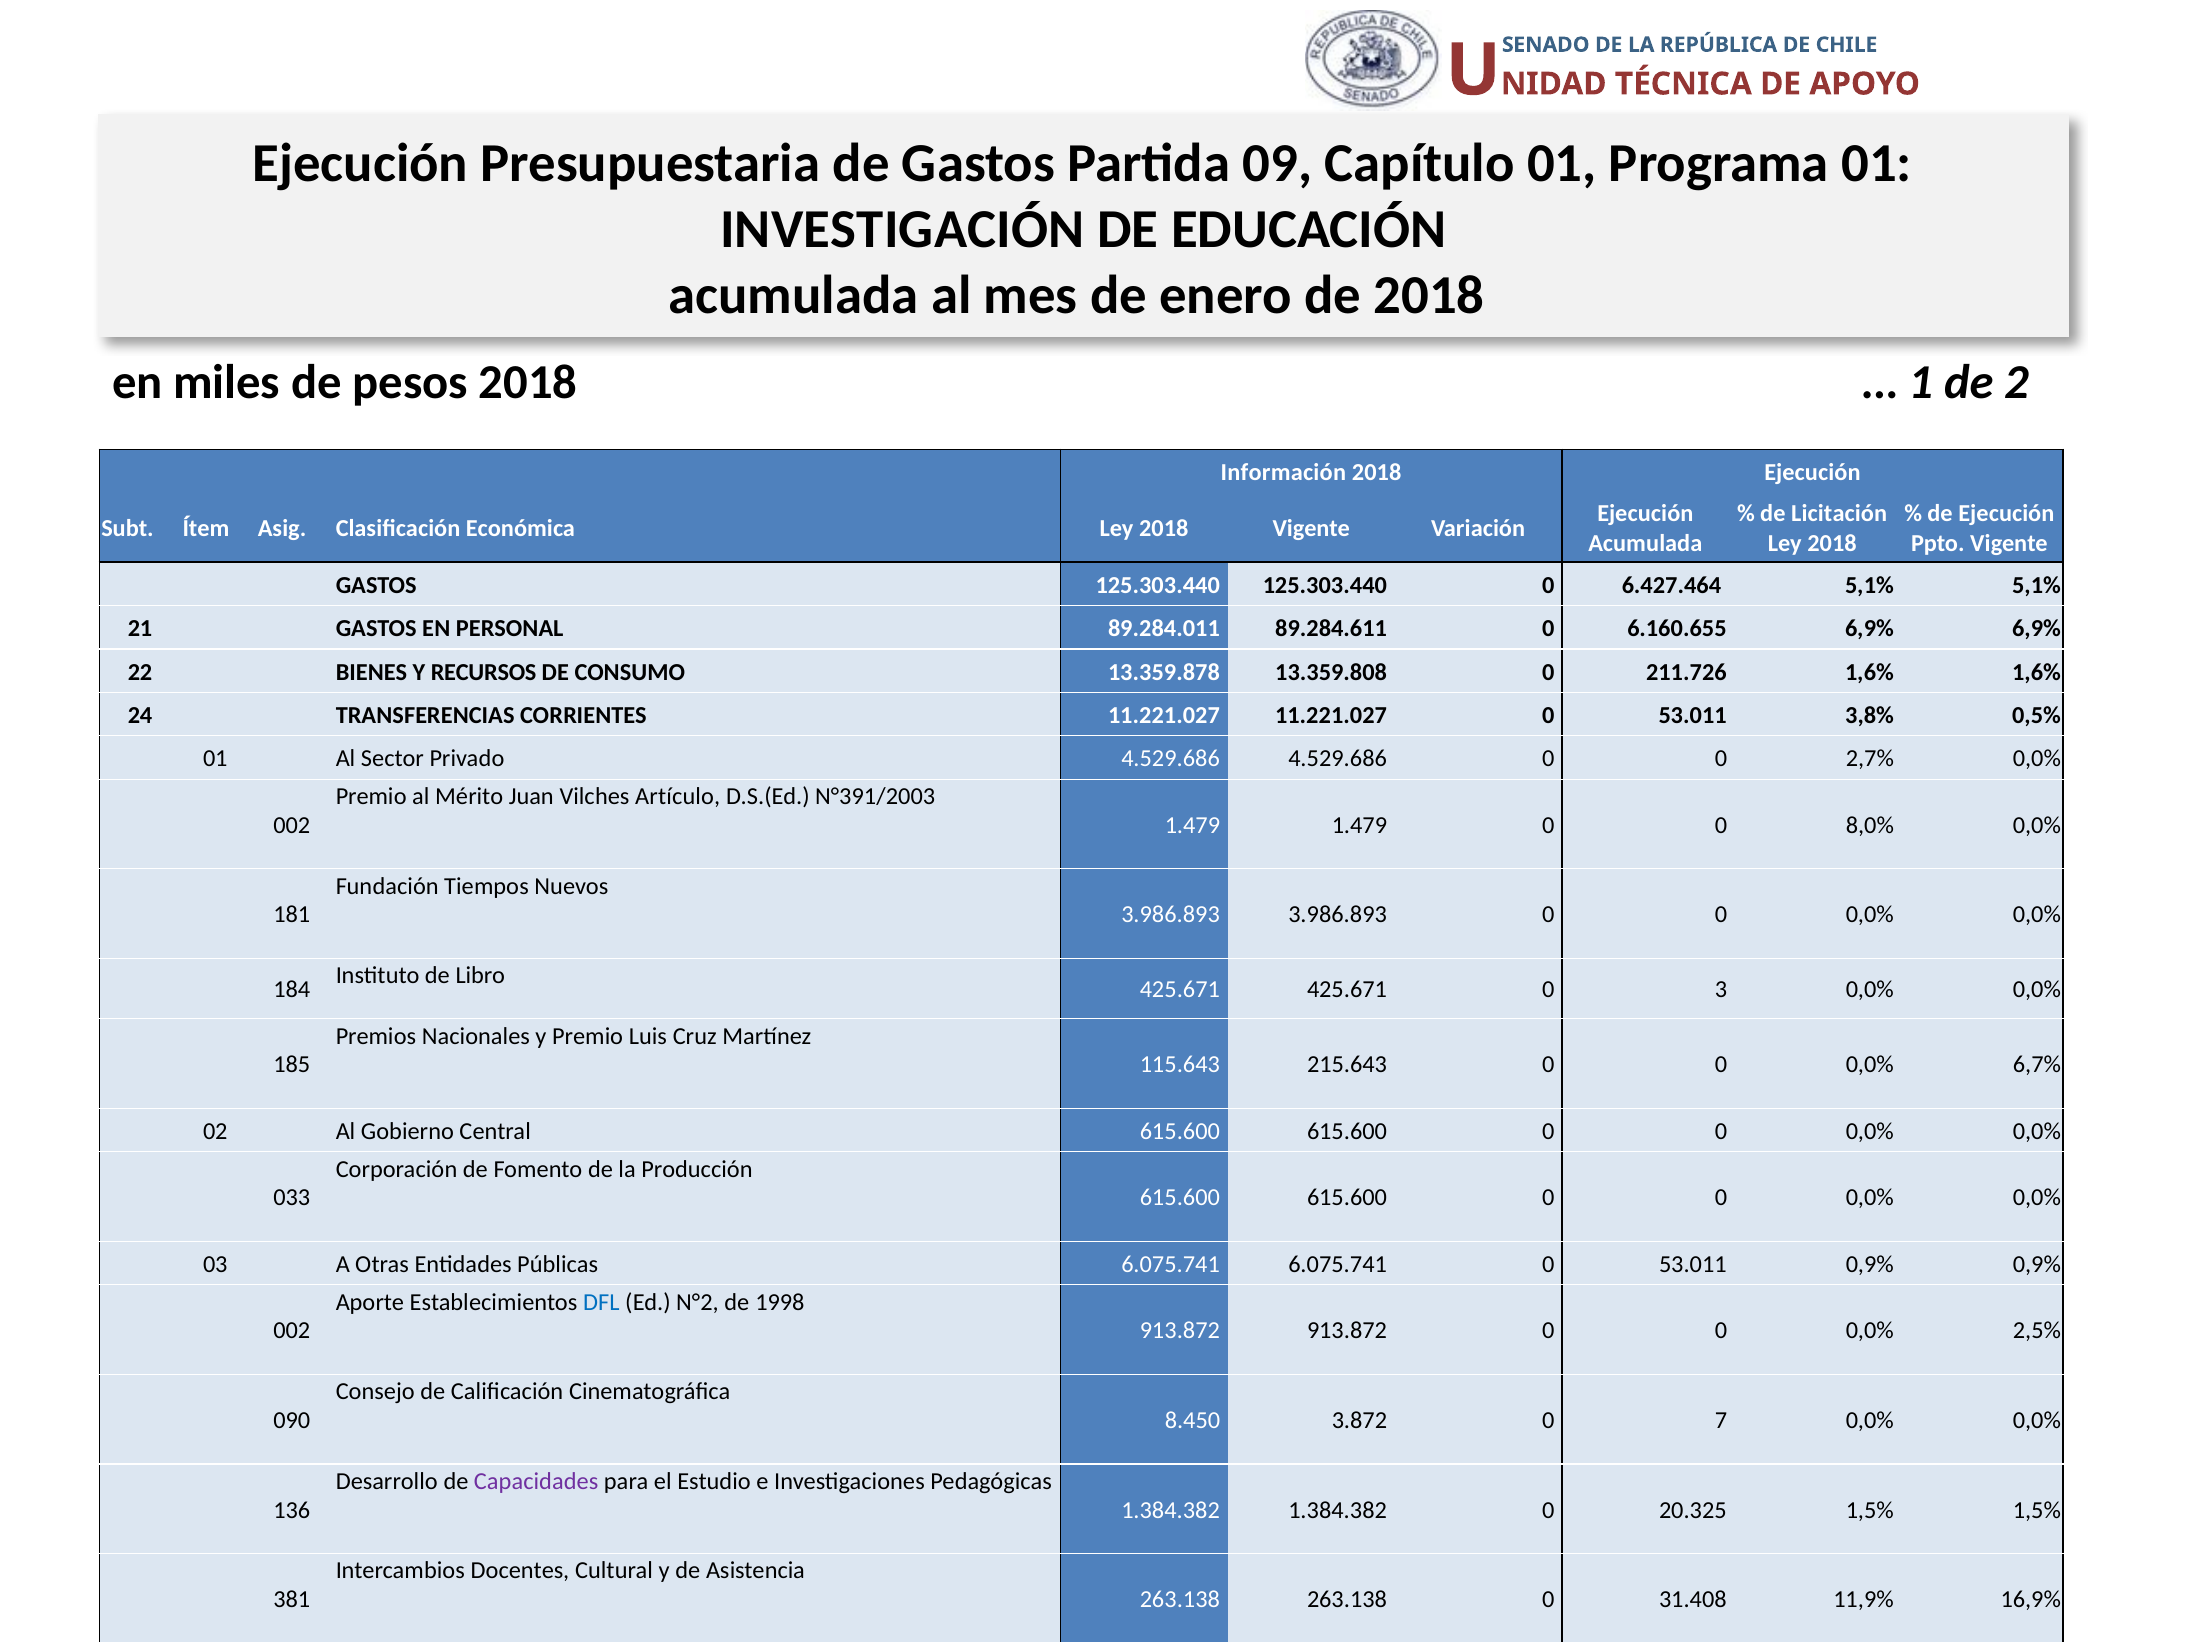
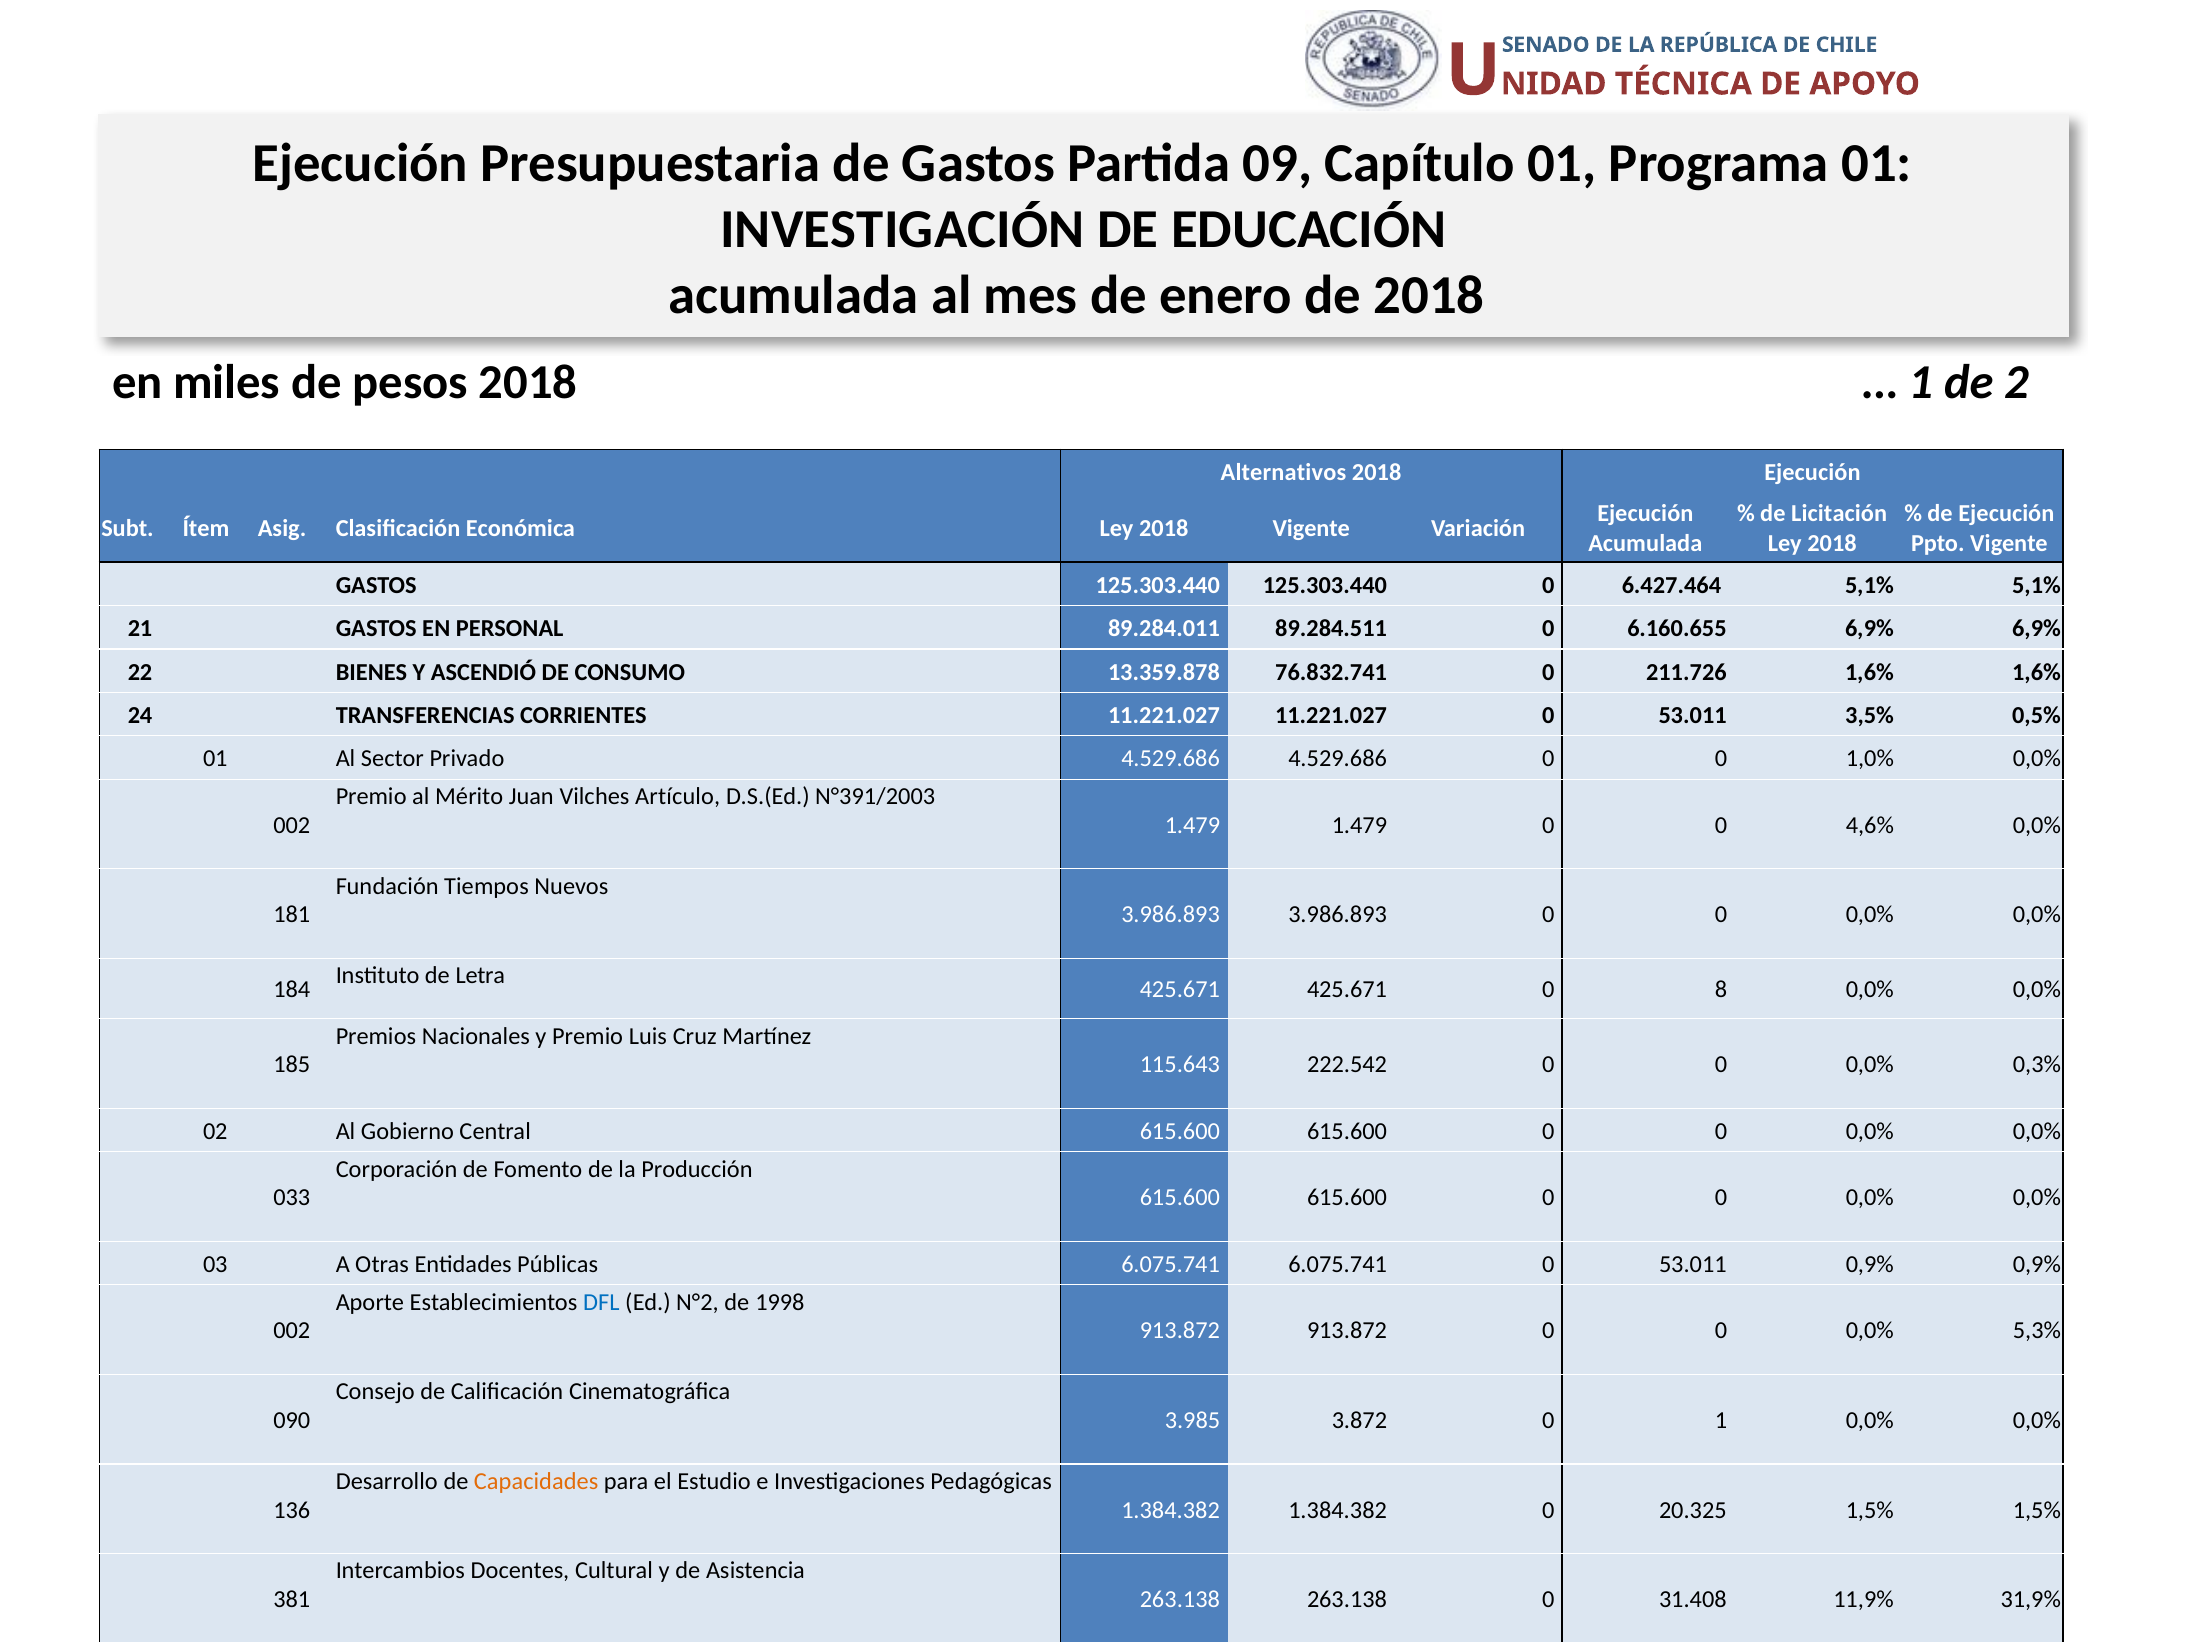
Información at (1283, 472): Información -> Alternativos
89.284.611: 89.284.611 -> 89.284.511
RECURSOS: RECURSOS -> ASCENDIÓ
13.359.808: 13.359.808 -> 76.832.741
3,8%: 3,8% -> 3,5%
2,7%: 2,7% -> 1,0%
8,0%: 8,0% -> 4,6%
Libro: Libro -> Letra
0 3: 3 -> 8
215.643: 215.643 -> 222.542
6,7%: 6,7% -> 0,3%
2,5%: 2,5% -> 5,3%
8.450: 8.450 -> 3.985
0 7: 7 -> 1
Capacidades colour: purple -> orange
16,9%: 16,9% -> 31,9%
